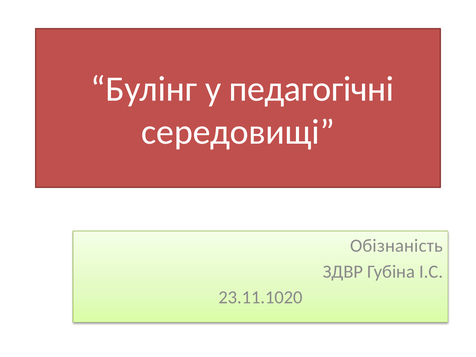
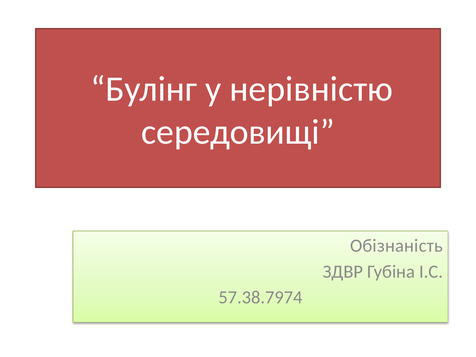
педагогічні: педагогічні -> нерівністю
23.11.1020: 23.11.1020 -> 57.38.7974
